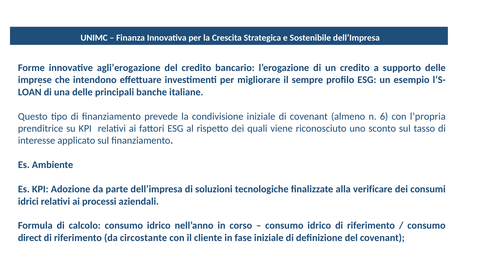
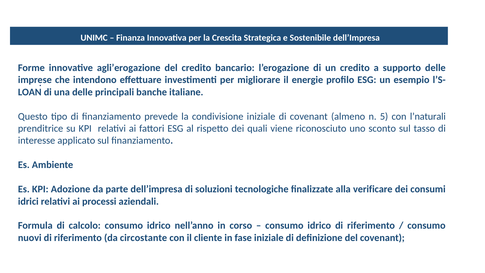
sempre: sempre -> energie
6: 6 -> 5
l’propria: l’propria -> l’naturali
direct: direct -> nuovi
